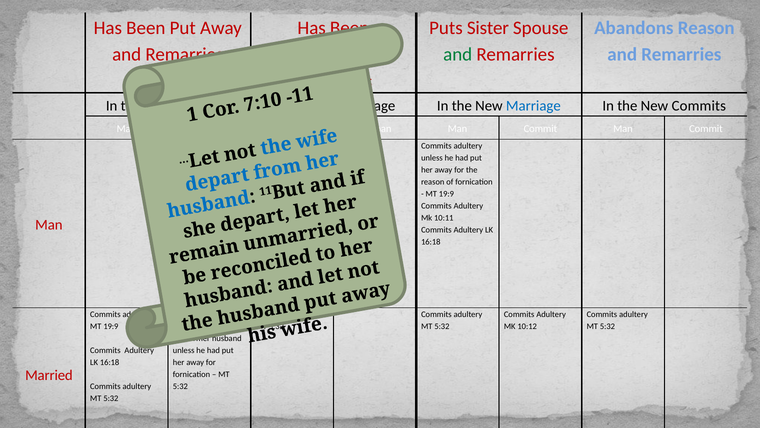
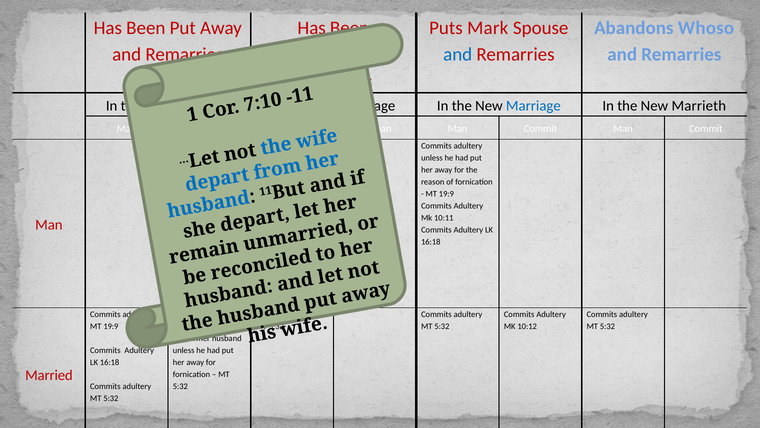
Sister: Sister -> Mark
Abandons Reason: Reason -> Whoso
and at (458, 55) colour: green -> blue
New Commits: Commits -> Marrieth
